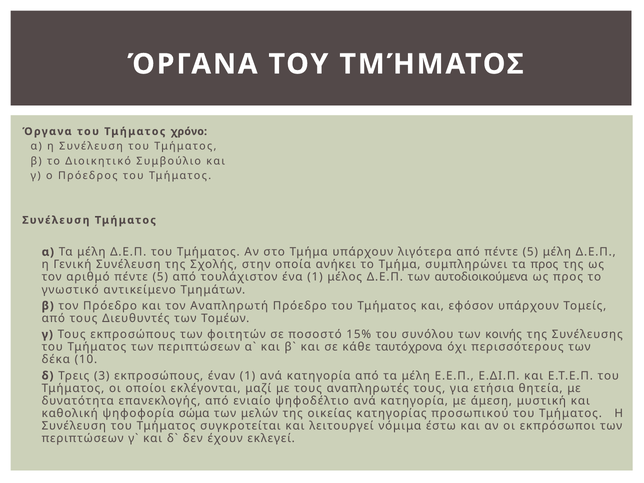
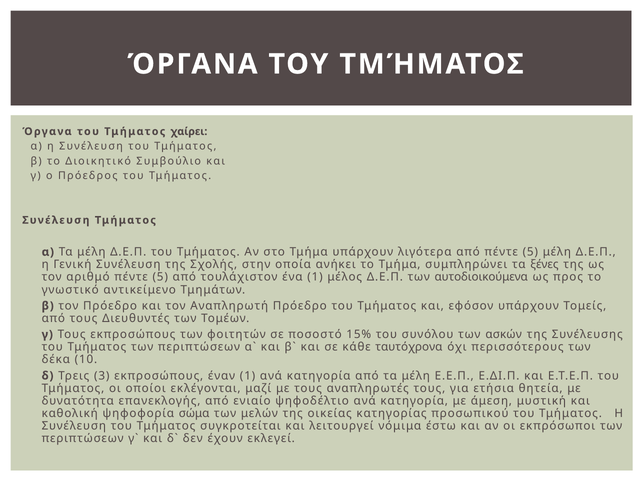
χρόνο: χρόνο -> χαίρει
τα προς: προς -> ξένες
κοινής: κοινής -> ασκών
